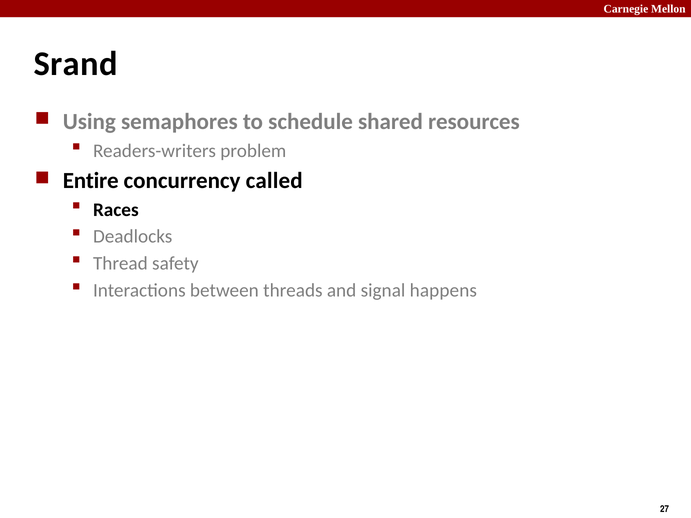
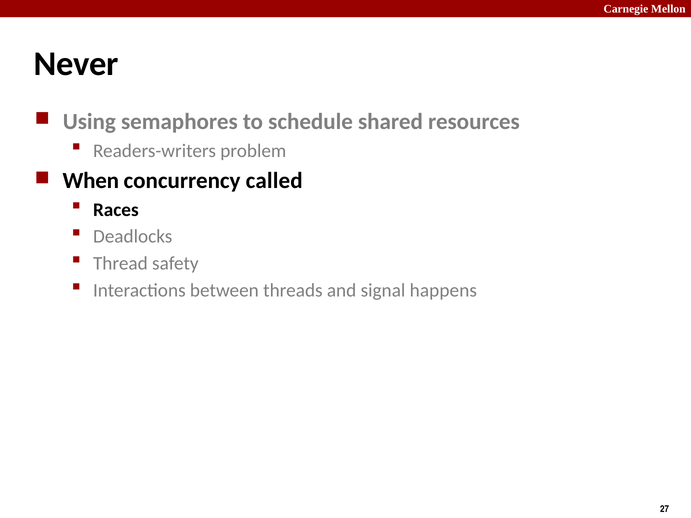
Srand: Srand -> Never
Entire: Entire -> When
